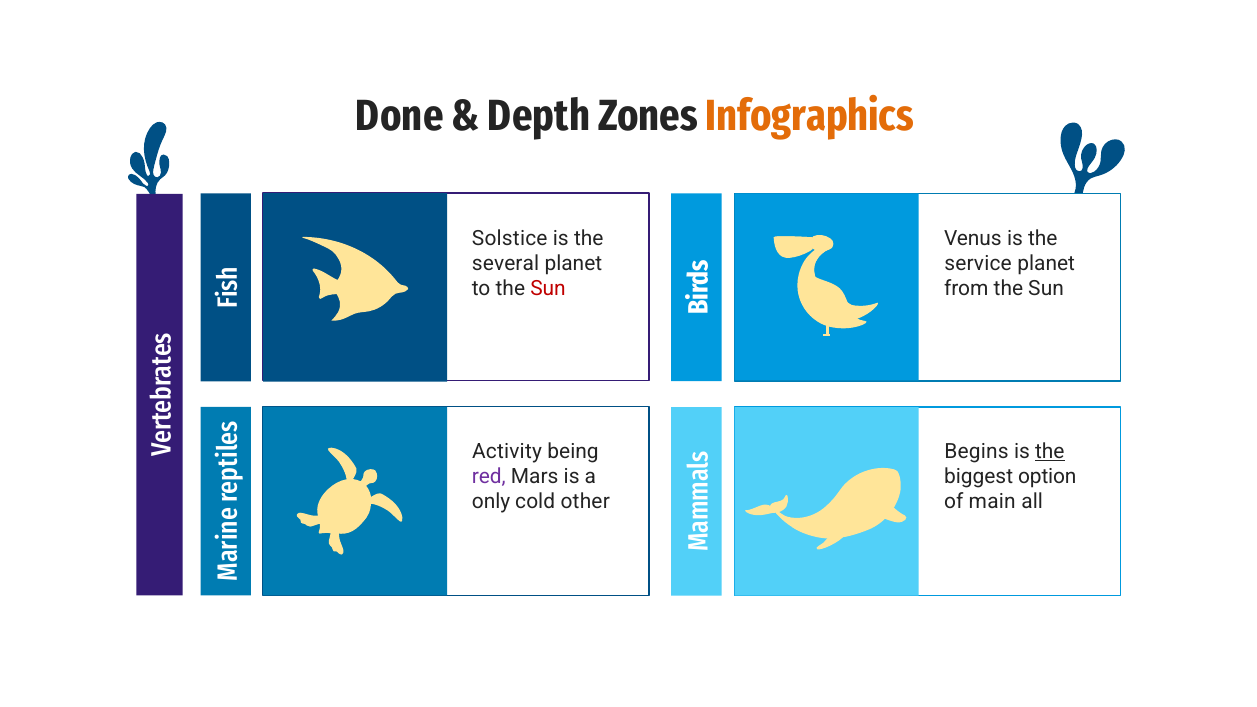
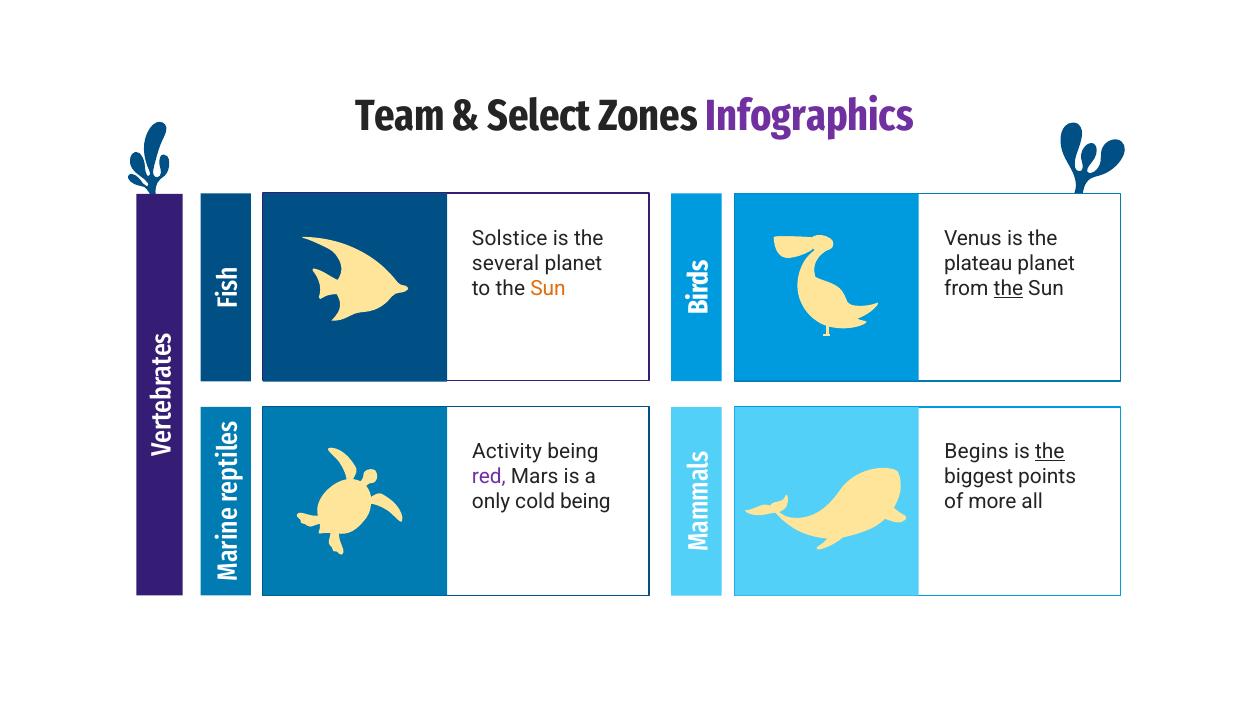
Done: Done -> Team
Depth: Depth -> Select
Infographics colour: orange -> purple
service: service -> plateau
Sun at (548, 289) colour: red -> orange
the at (1008, 289) underline: none -> present
option: option -> points
cold other: other -> being
main: main -> more
